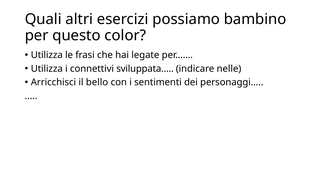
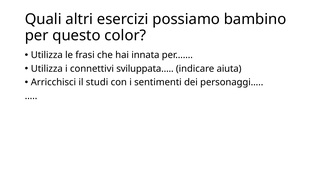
legate: legate -> innata
nelle: nelle -> aiuta
bello: bello -> studi
